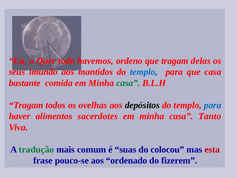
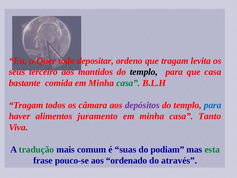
havemos: havemos -> depositar
delas: delas -> levita
imundo: imundo -> terceiro
templo at (144, 72) colour: blue -> black
ovelhas: ovelhas -> câmara
depósitos colour: black -> purple
sacerdotes: sacerdotes -> juramento
colocou: colocou -> podiam
esta colour: red -> green
fizerem: fizerem -> através
